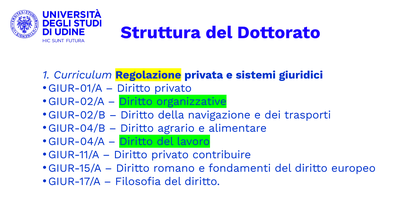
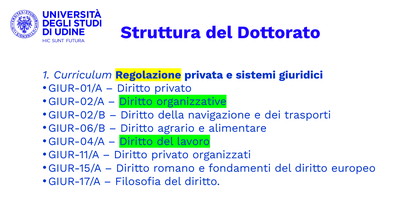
GIUR-04/B: GIUR-04/B -> GIUR-06/B
contribuire: contribuire -> organizzati
